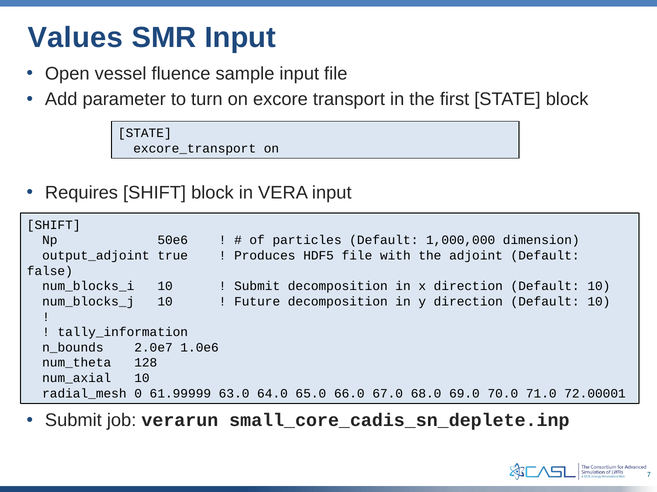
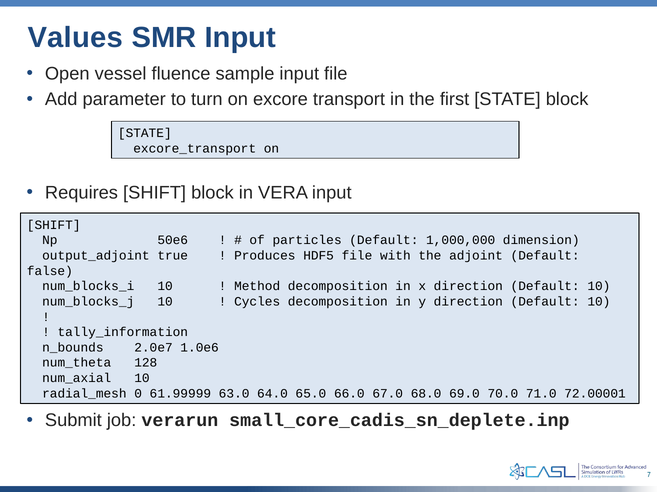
Submit at (257, 287): Submit -> Method
Future: Future -> Cycles
